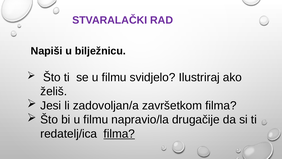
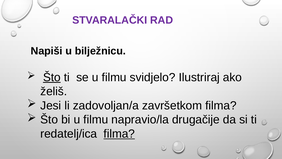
Što at (52, 77) underline: none -> present
